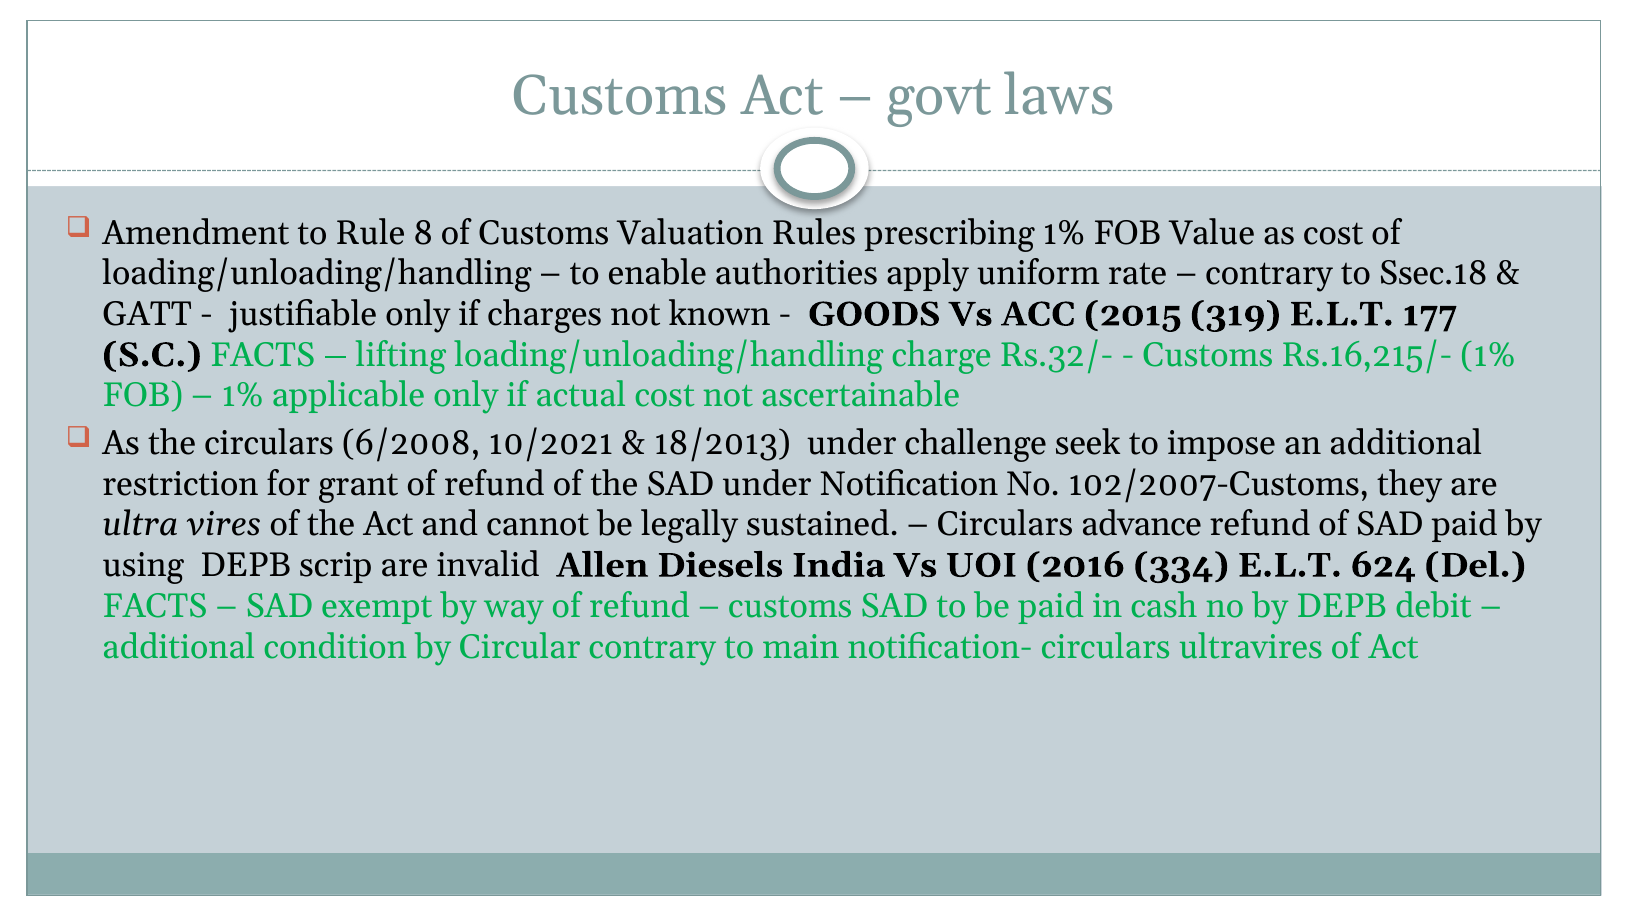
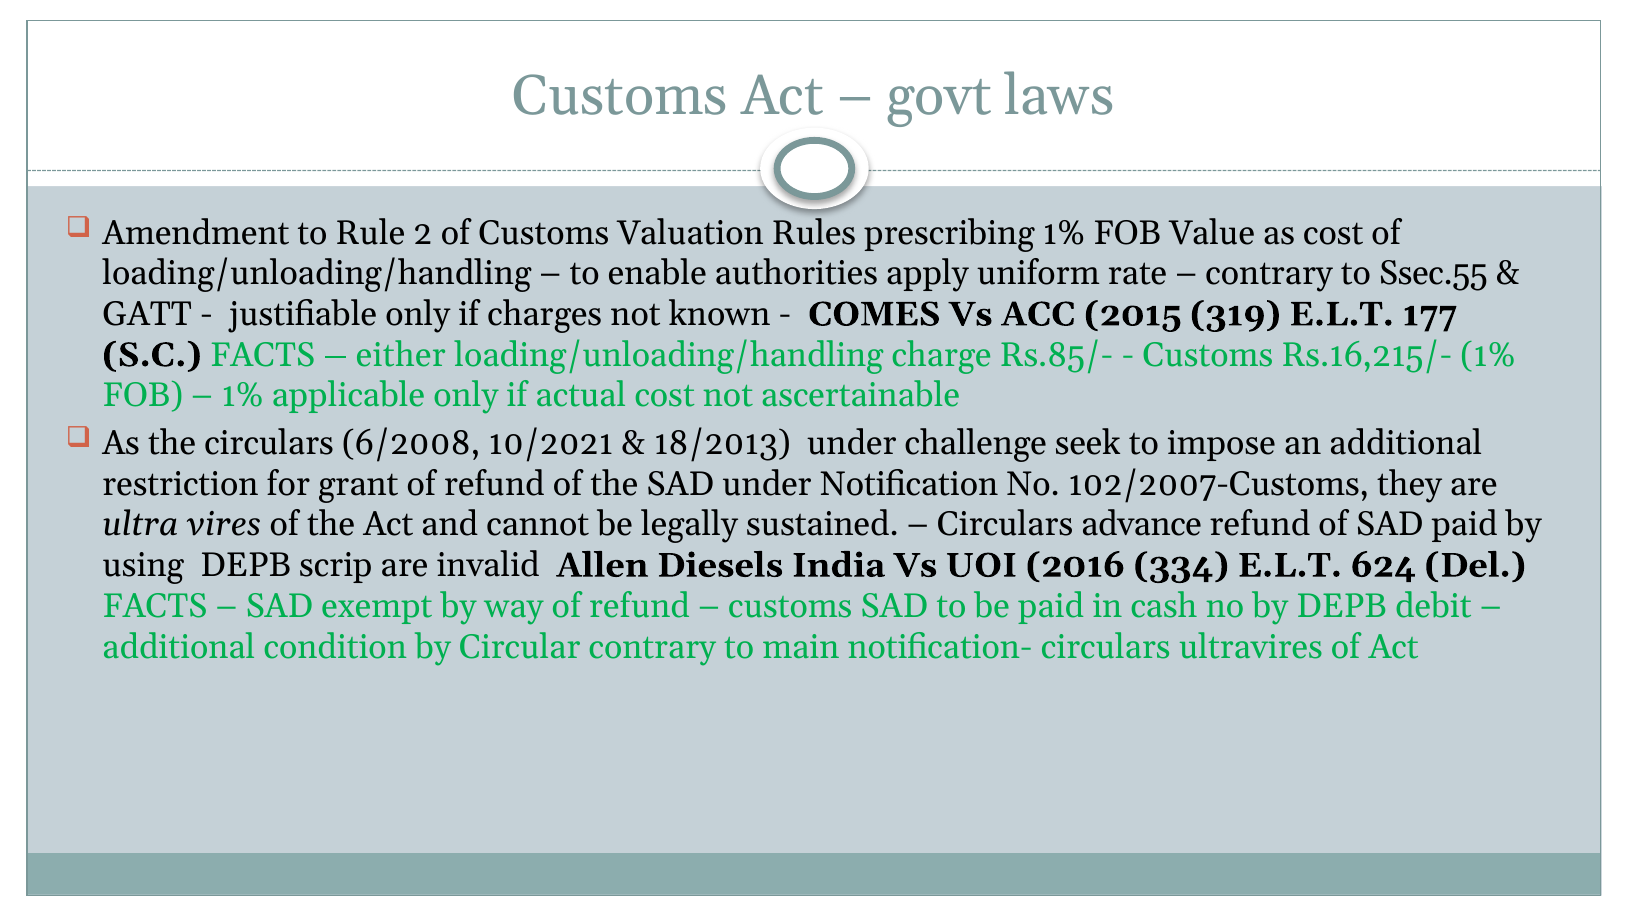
8: 8 -> 2
Ssec.18: Ssec.18 -> Ssec.55
GOODS: GOODS -> COMES
lifting: lifting -> either
Rs.32/-: Rs.32/- -> Rs.85/-
